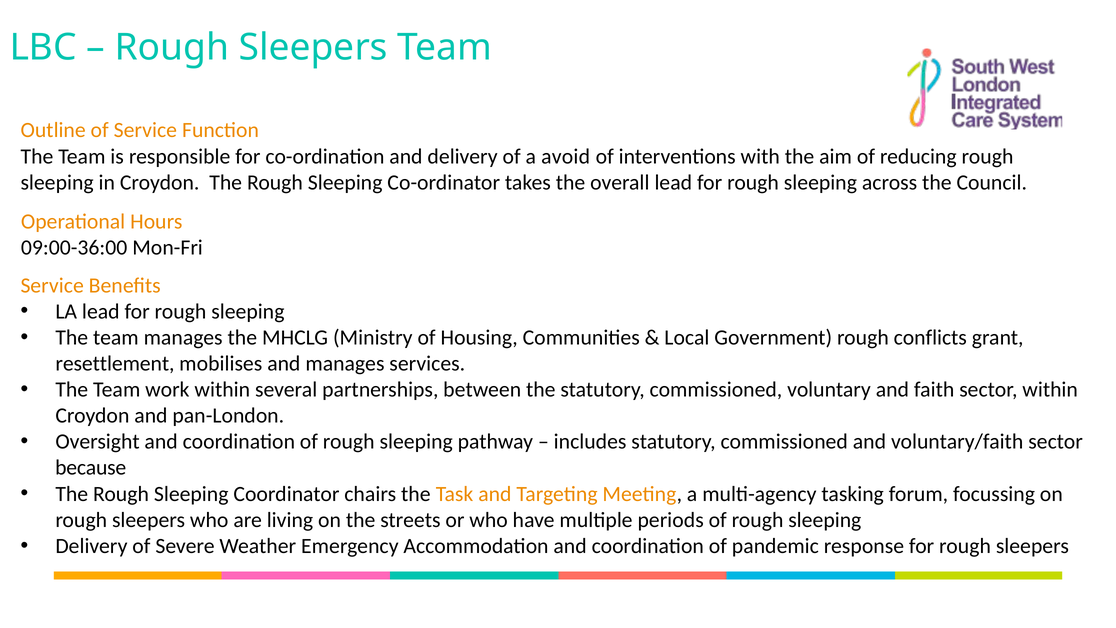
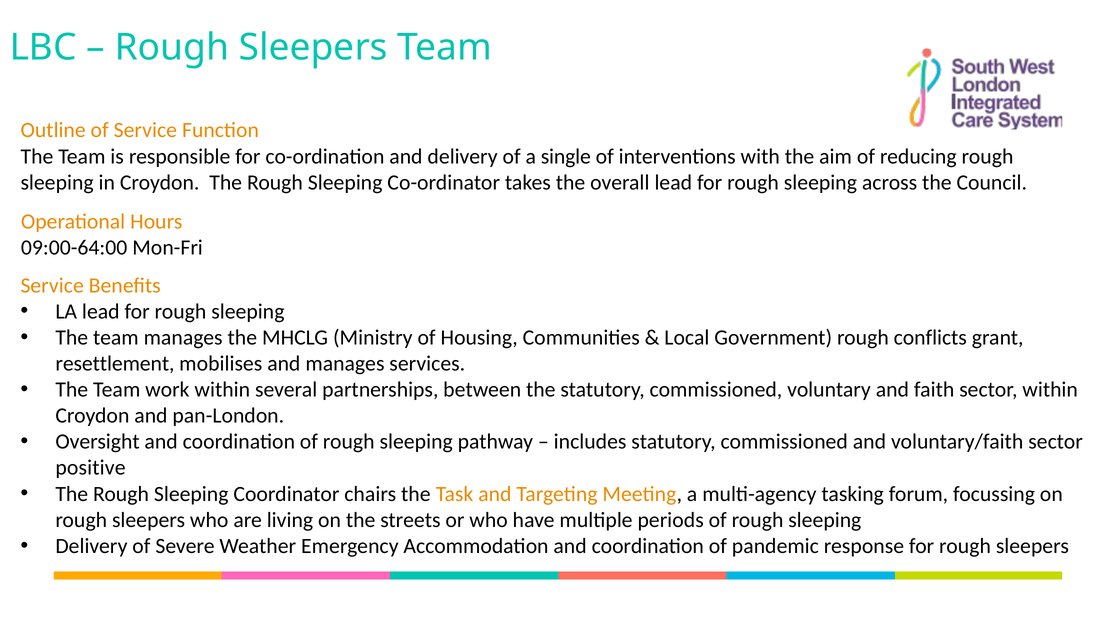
avoid: avoid -> single
09:00-36:00: 09:00-36:00 -> 09:00-64:00
because: because -> positive
